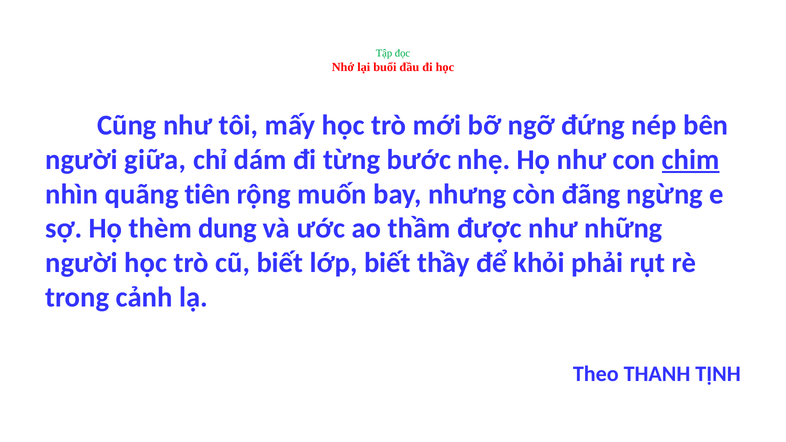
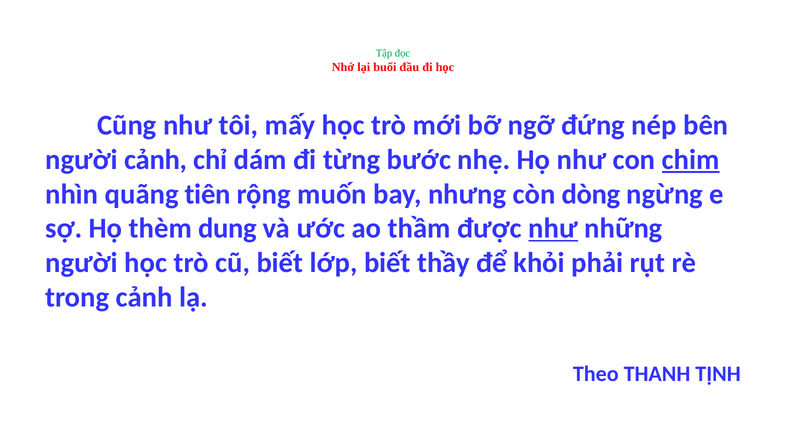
người giữa: giữa -> cảnh
đãng: đãng -> dòng
như at (553, 228) underline: none -> present
